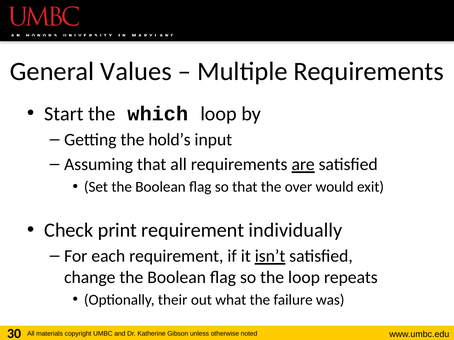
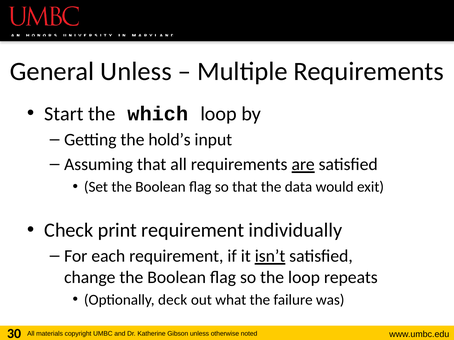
General Values: Values -> Unless
over: over -> data
their: their -> deck
